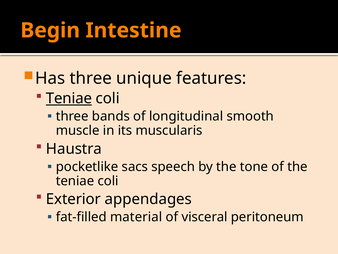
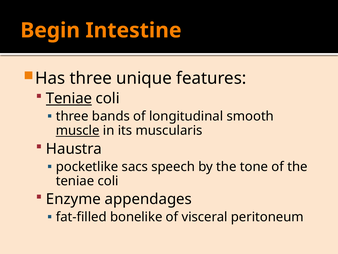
muscle underline: none -> present
Exterior: Exterior -> Enzyme
material: material -> bonelike
